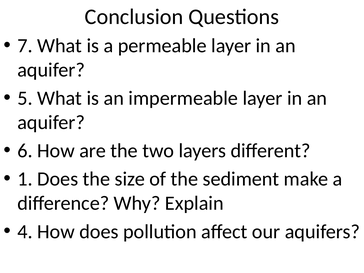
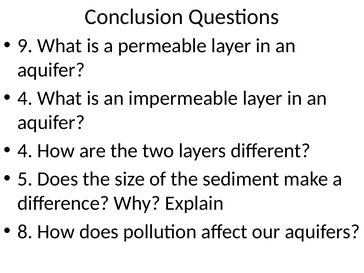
7: 7 -> 9
5 at (25, 98): 5 -> 4
6 at (25, 151): 6 -> 4
1: 1 -> 5
4: 4 -> 8
